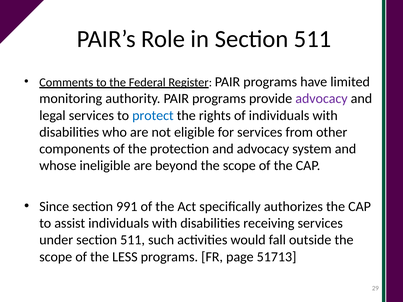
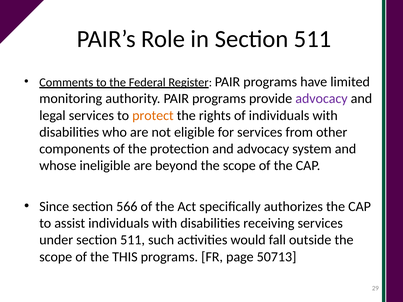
protect colour: blue -> orange
991: 991 -> 566
LESS: LESS -> THIS
51713: 51713 -> 50713
